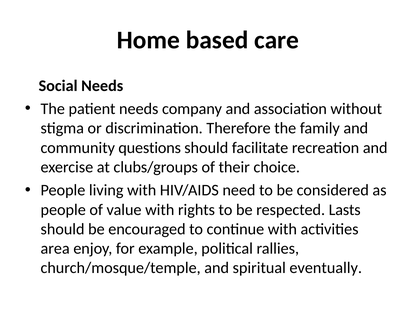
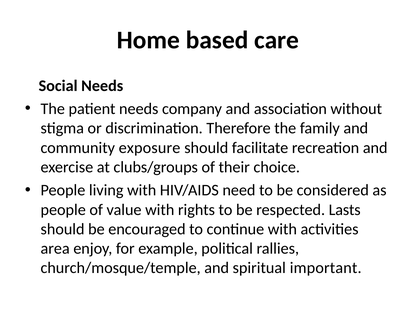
questions: questions -> exposure
eventually: eventually -> important
